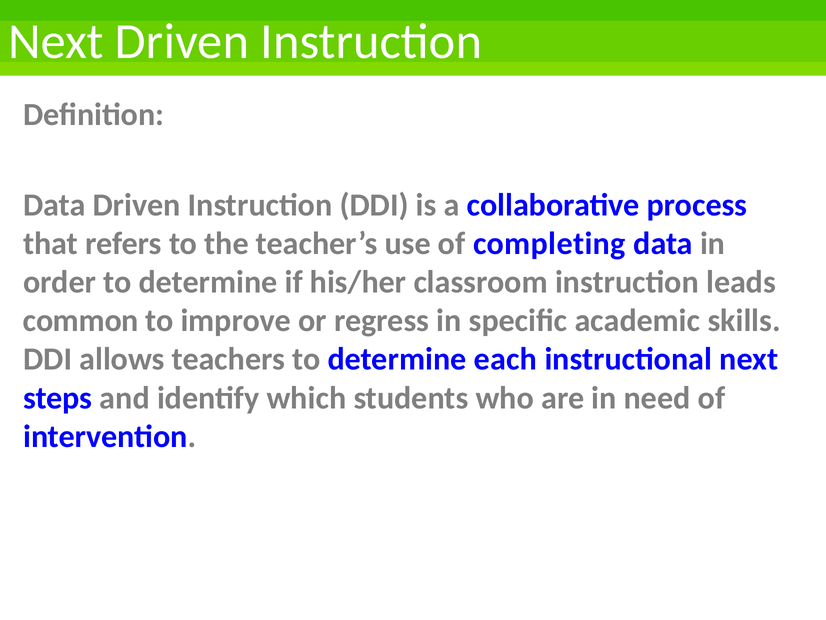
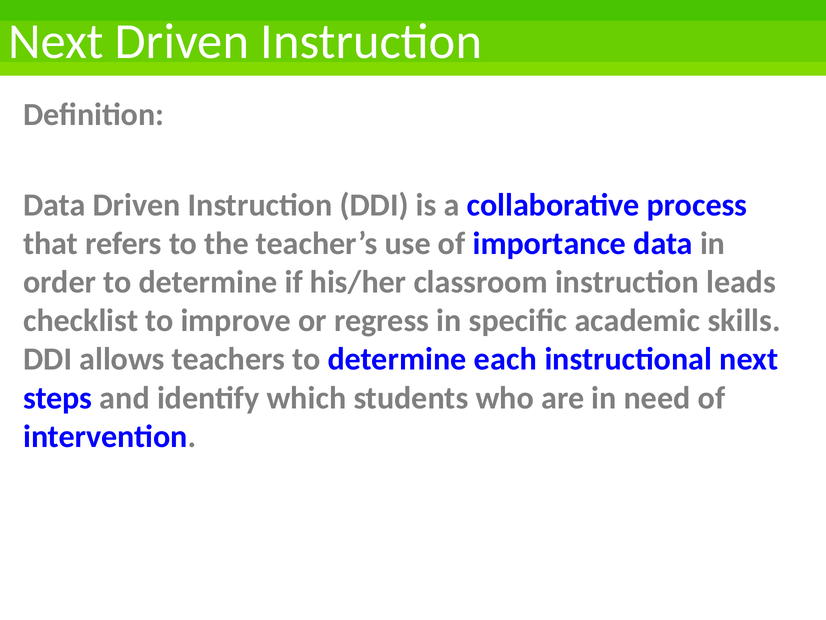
completing: completing -> importance
common: common -> checklist
